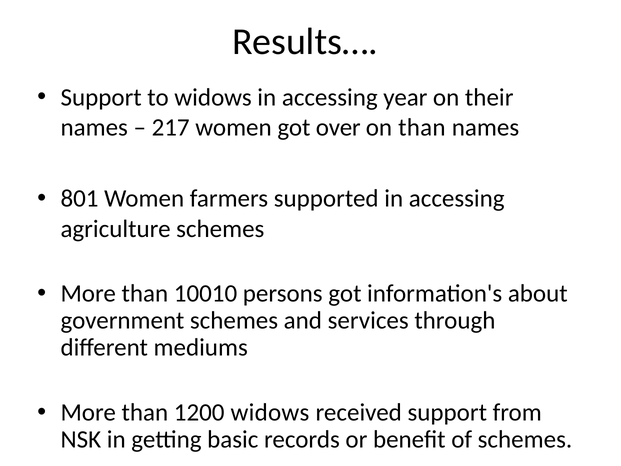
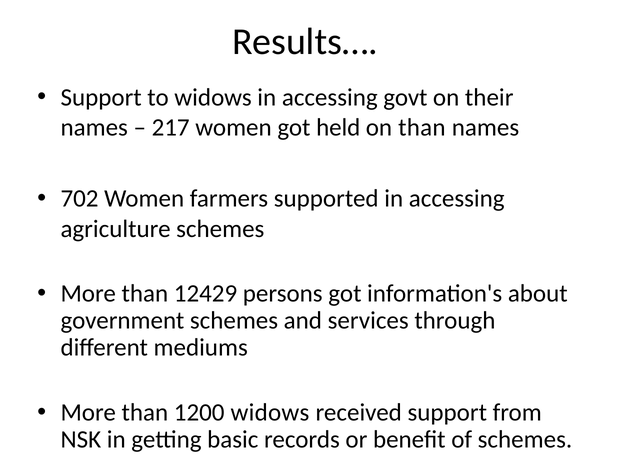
year: year -> govt
over: over -> held
801: 801 -> 702
10010: 10010 -> 12429
